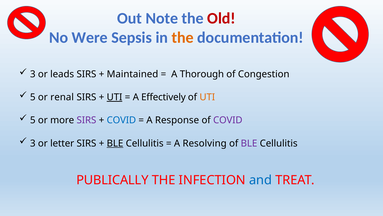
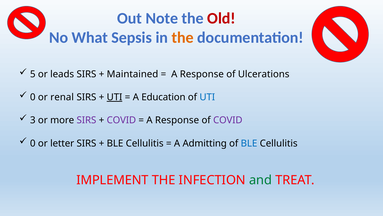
Were: Were -> What
3 at (33, 74): 3 -> 5
Thorough at (202, 74): Thorough -> Response
Congestion: Congestion -> Ulcerations
5 at (33, 97): 5 -> 0
Effectively: Effectively -> Education
UTI at (207, 97) colour: orange -> blue
5 at (33, 120): 5 -> 3
COVID at (121, 120) colour: blue -> purple
3 at (33, 143): 3 -> 0
BLE at (115, 143) underline: present -> none
Resolving: Resolving -> Admitting
BLE at (249, 143) colour: purple -> blue
PUBLICALLY: PUBLICALLY -> IMPLEMENT
and colour: blue -> green
